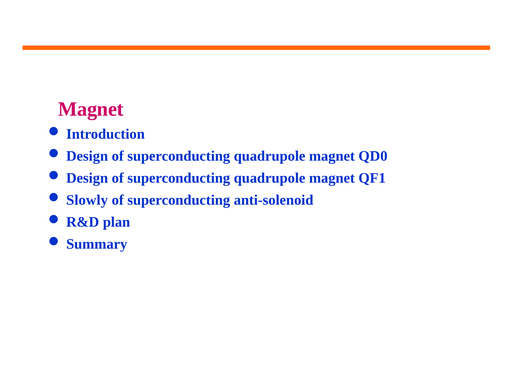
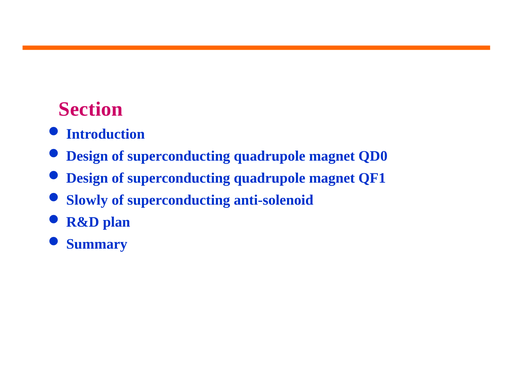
Magnet at (91, 109): Magnet -> Section
